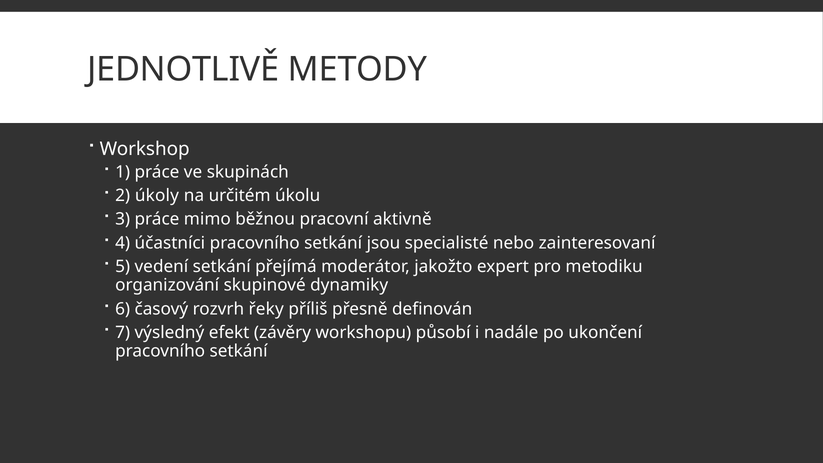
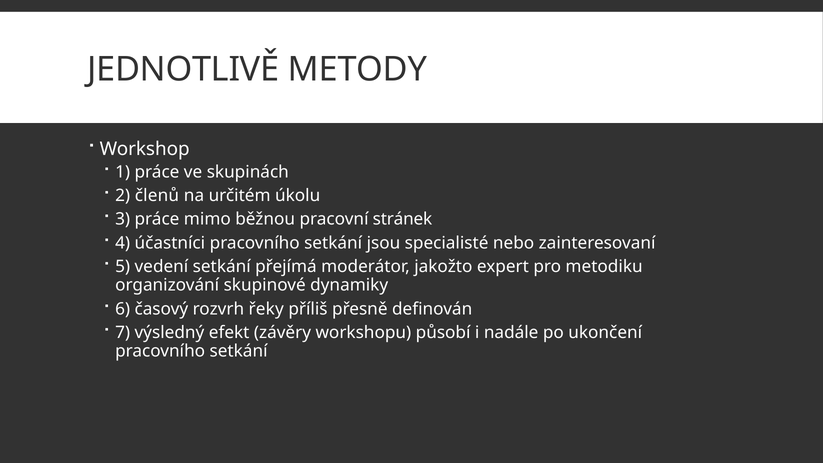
úkoly: úkoly -> členů
aktivně: aktivně -> stránek
